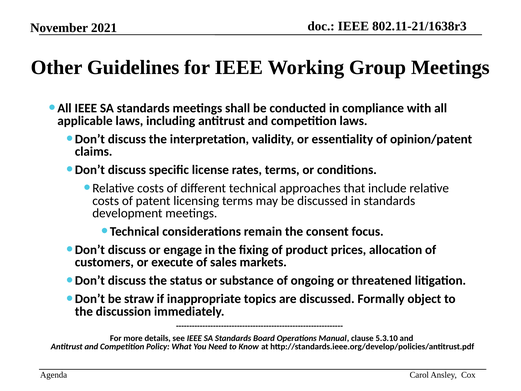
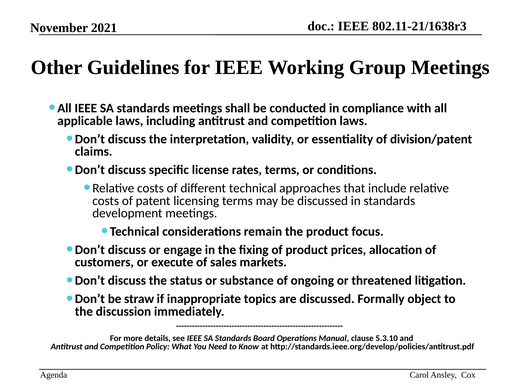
opinion/patent: opinion/patent -> division/patent
the consent: consent -> product
